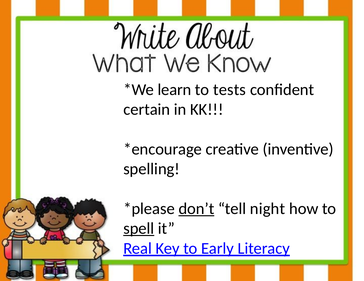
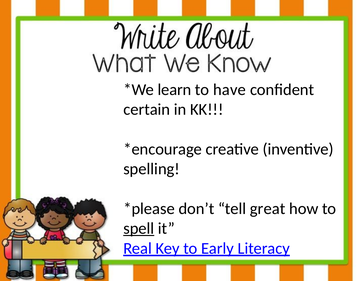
tests: tests -> have
don’t underline: present -> none
night: night -> great
